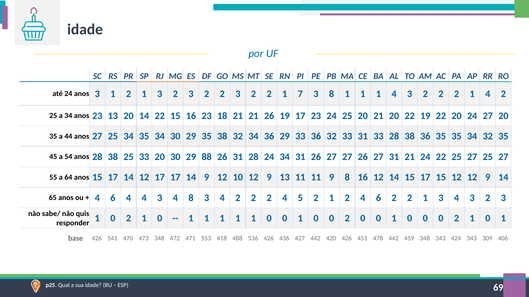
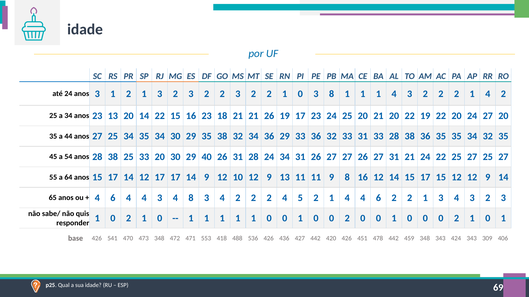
2 2 1 7: 7 -> 0
88: 88 -> 40
5 2 1 2: 2 -> 4
